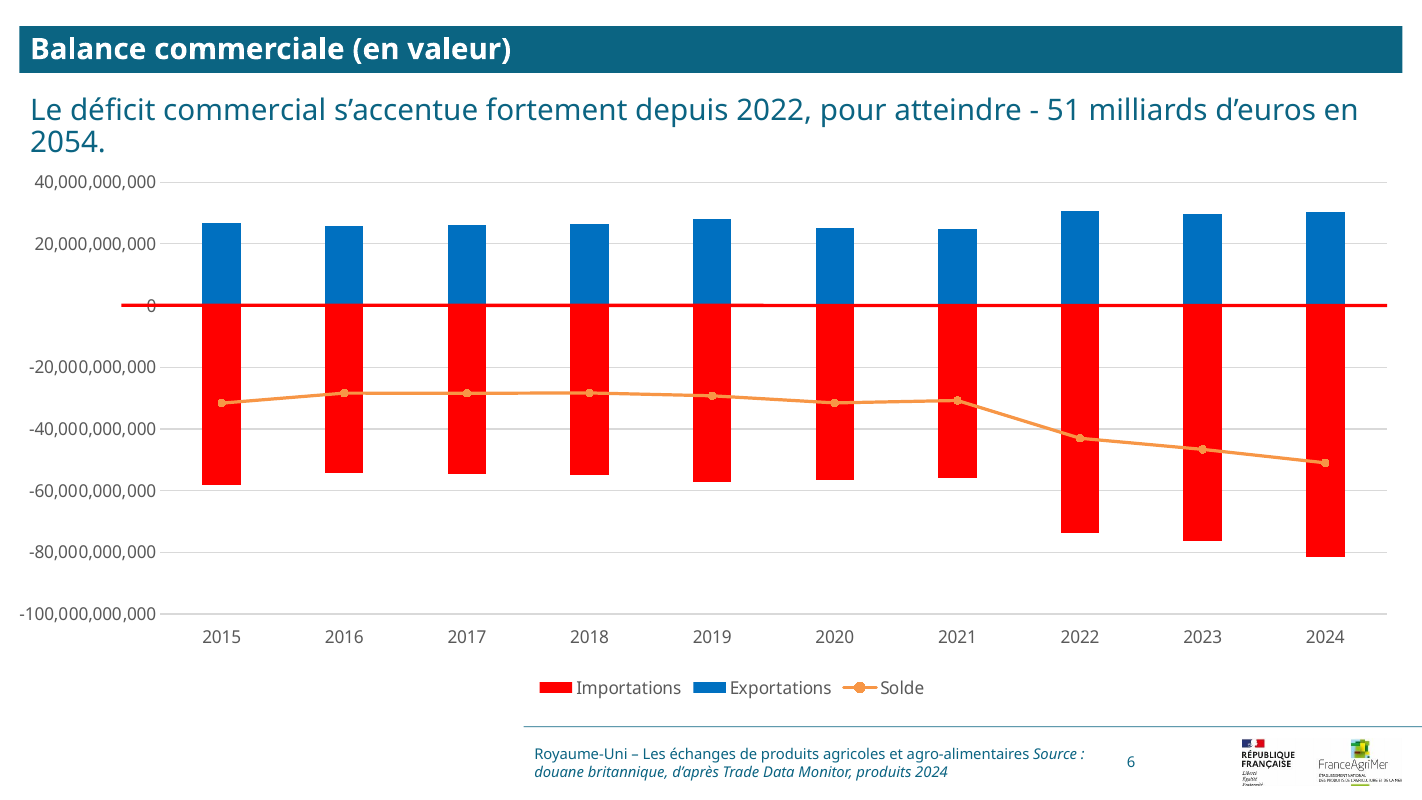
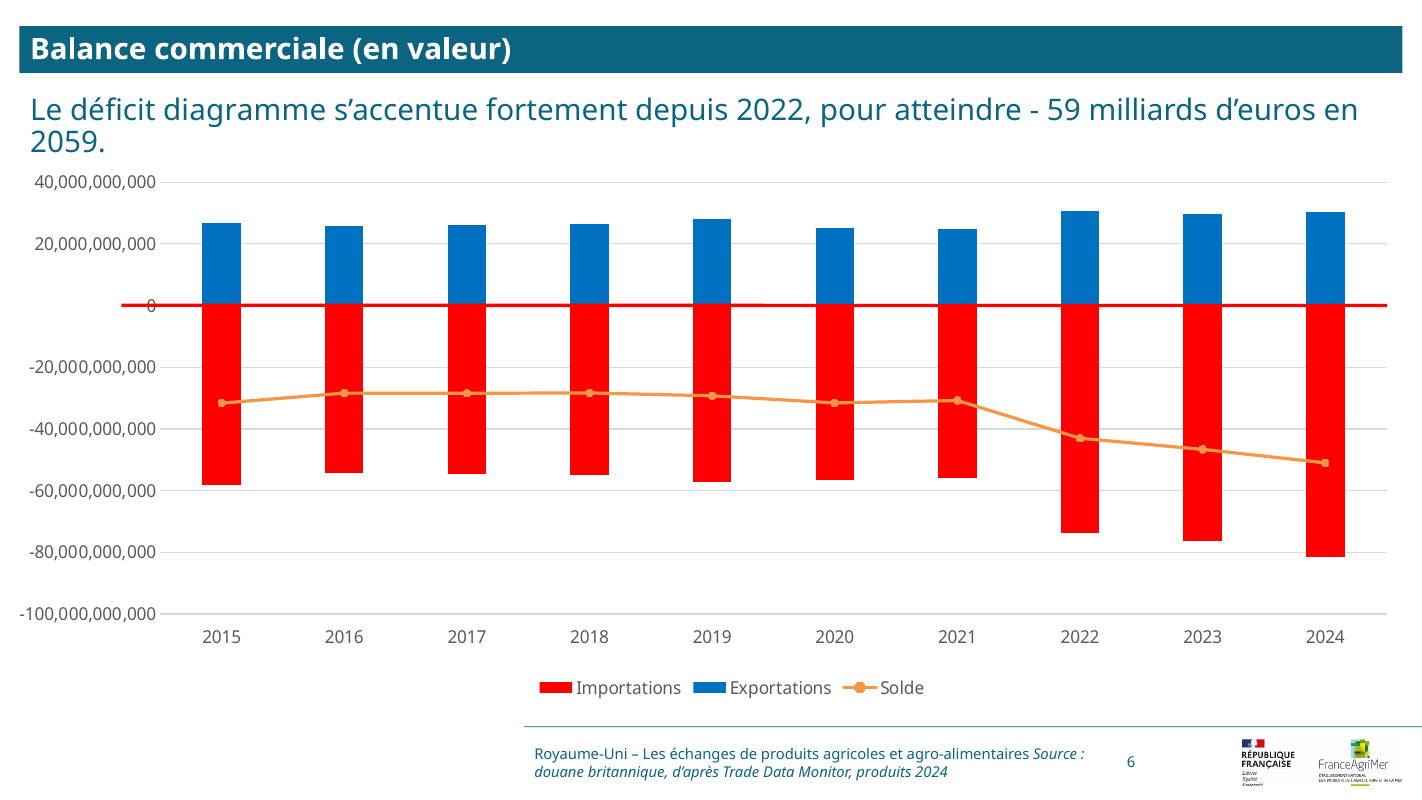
commercial: commercial -> diagramme
51: 51 -> 59
2054: 2054 -> 2059
